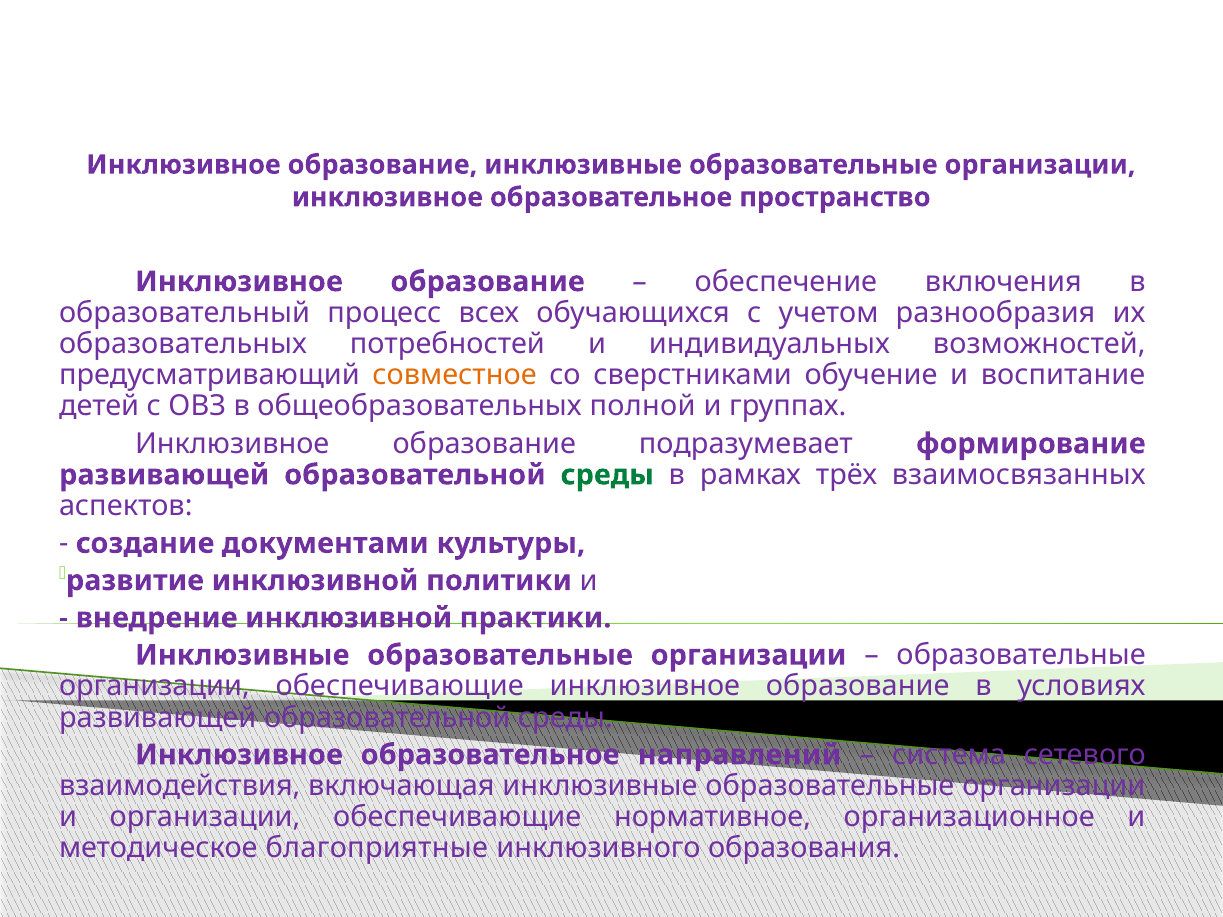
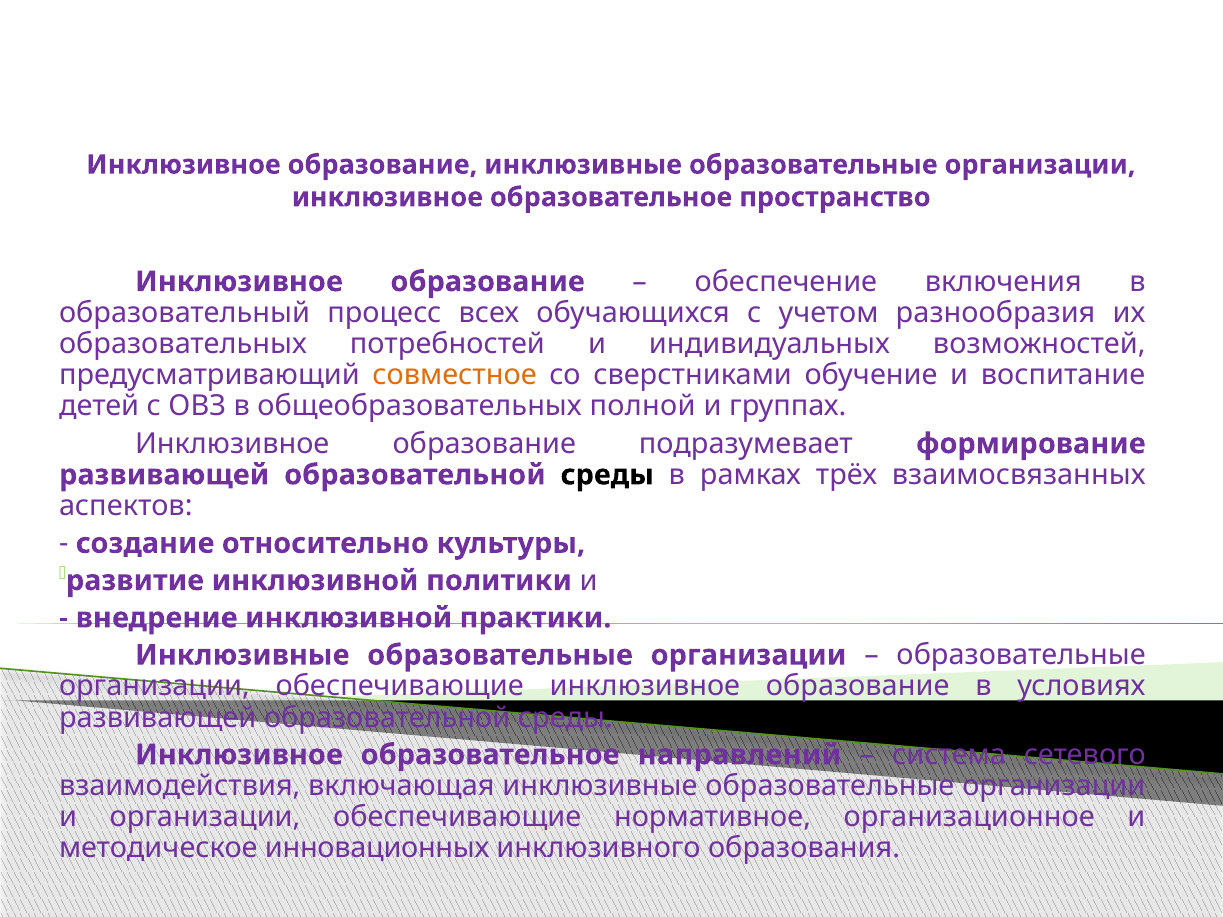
среды at (607, 475) colour: green -> black
документами: документами -> относительно
благоприятные: благоприятные -> инновационных
